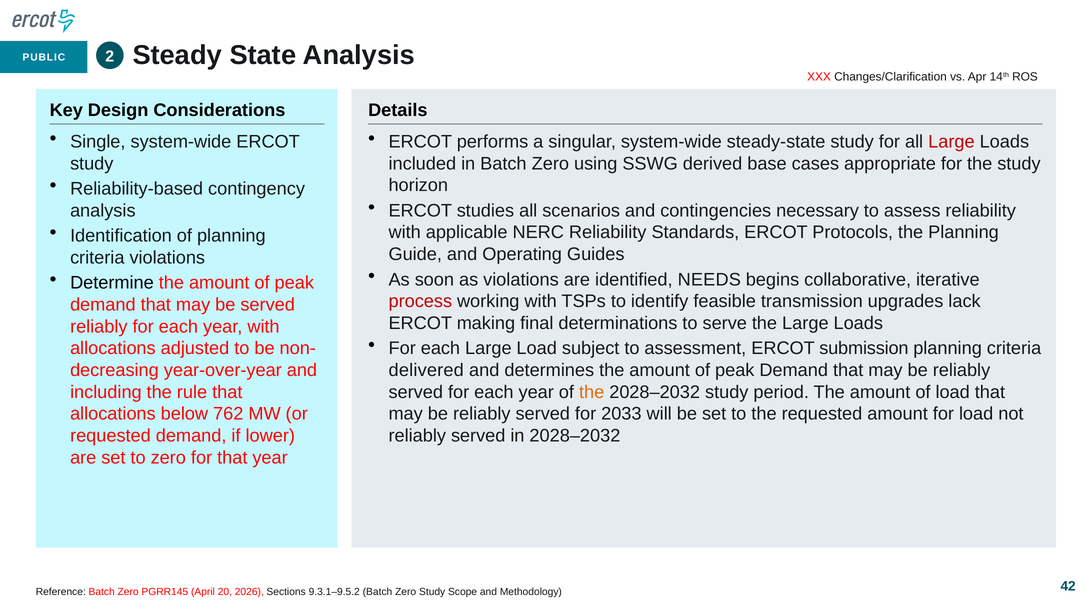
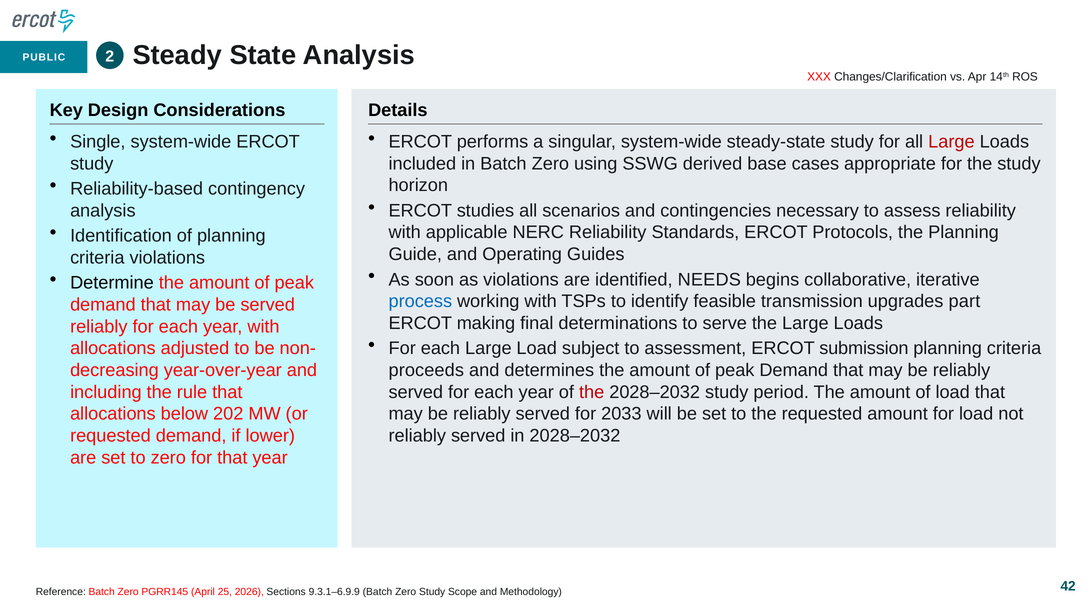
process colour: red -> blue
lack: lack -> part
delivered: delivered -> proceeds
the at (592, 392) colour: orange -> red
762: 762 -> 202
20: 20 -> 25
9.3.1–9.5.2: 9.3.1–9.5.2 -> 9.3.1–6.9.9
